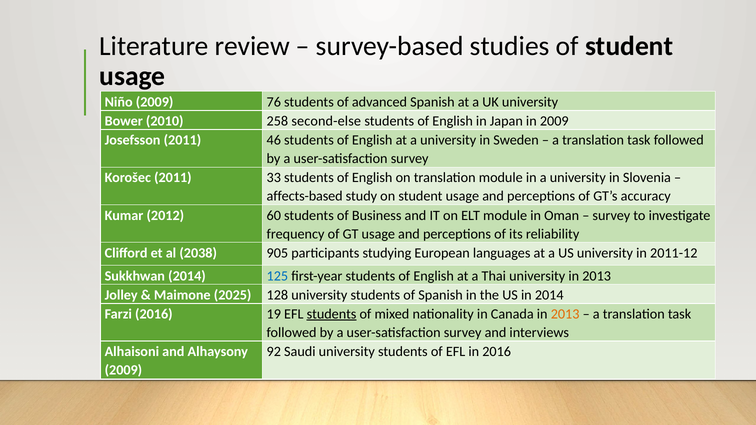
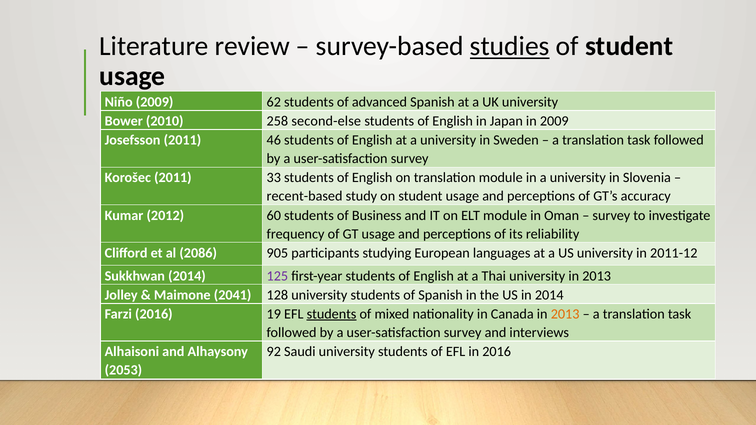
studies underline: none -> present
76: 76 -> 62
affects-based: affects-based -> recent-based
2038: 2038 -> 2086
125 colour: blue -> purple
2025: 2025 -> 2041
2009 at (123, 370): 2009 -> 2053
